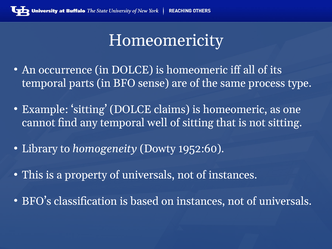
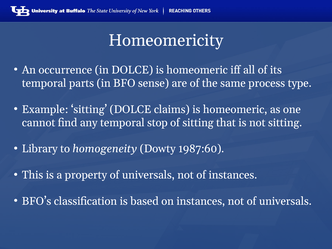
well: well -> stop
1952:60: 1952:60 -> 1987:60
